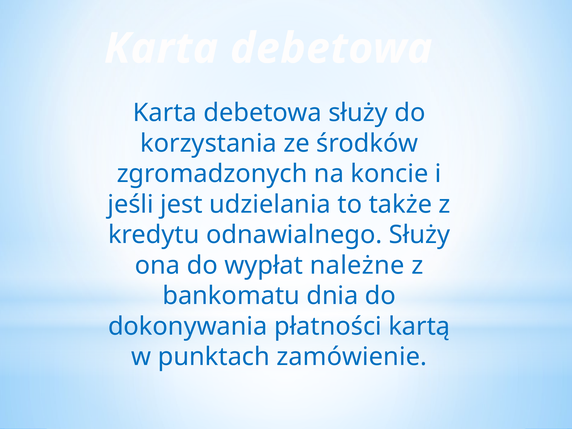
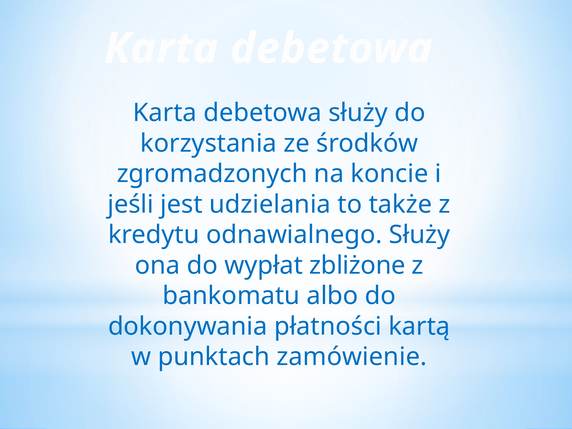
należne: należne -> zbliżone
dnia: dnia -> albo
